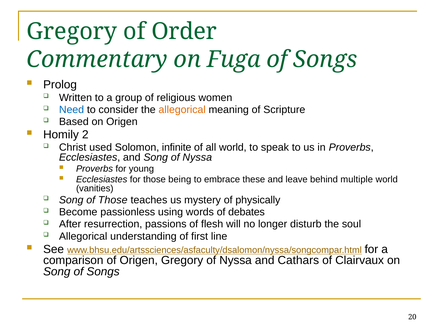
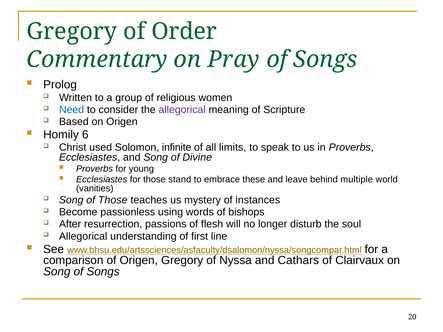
Fuga: Fuga -> Pray
allegorical at (182, 110) colour: orange -> purple
2: 2 -> 6
all world: world -> limits
Song of Nyssa: Nyssa -> Divine
being: being -> stand
physically: physically -> instances
debates: debates -> bishops
